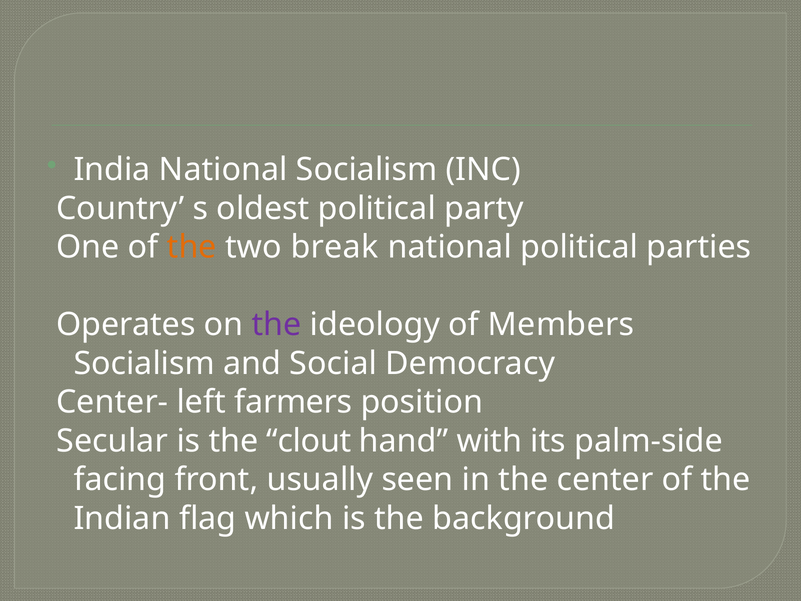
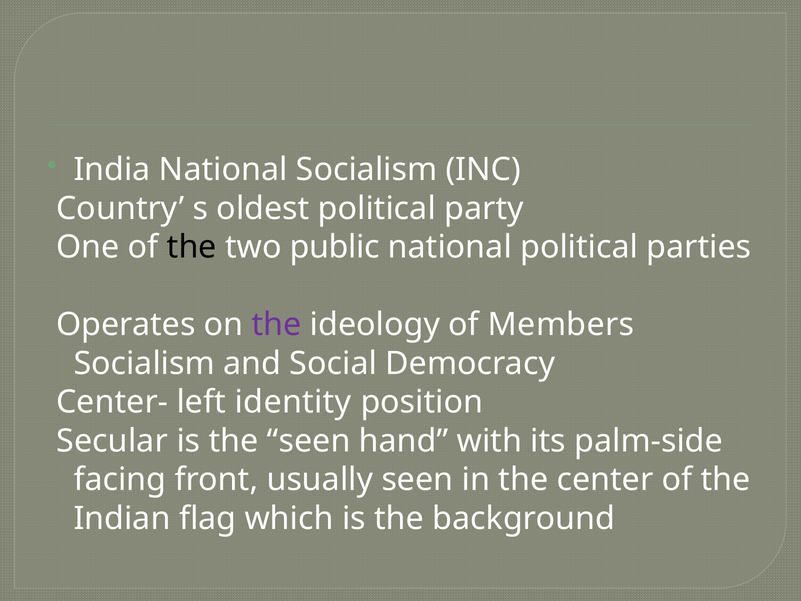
the at (192, 247) colour: orange -> black
break: break -> public
farmers: farmers -> identity
the clout: clout -> seen
